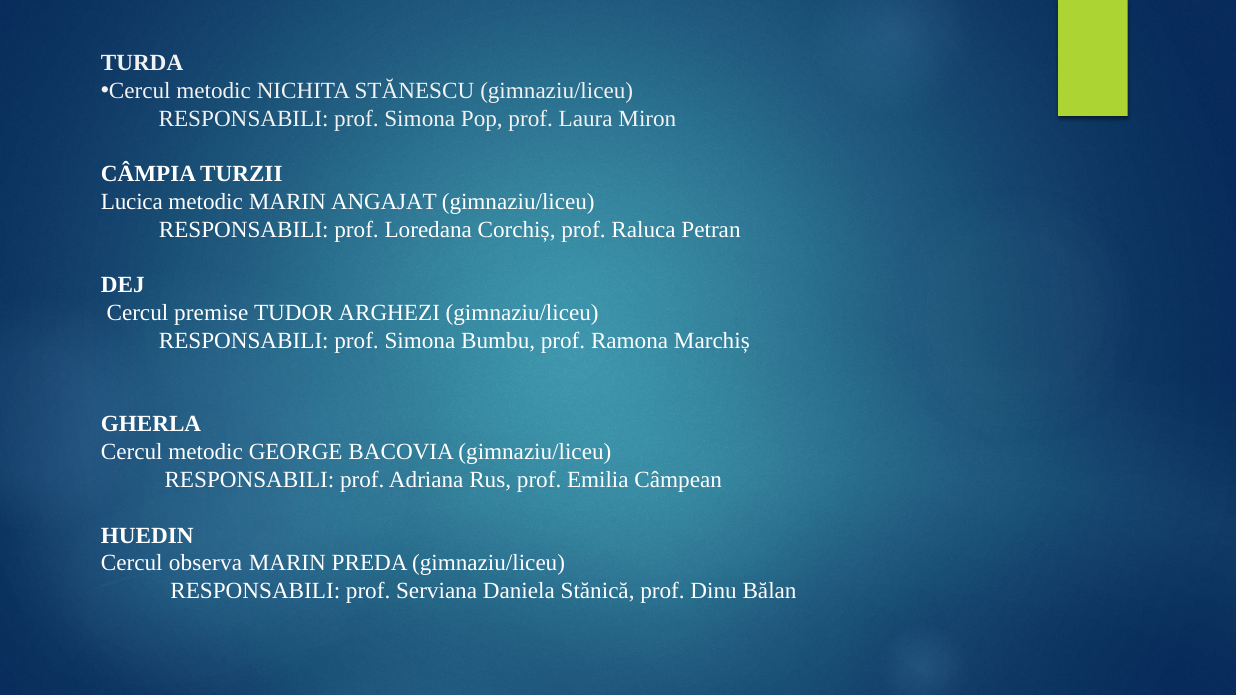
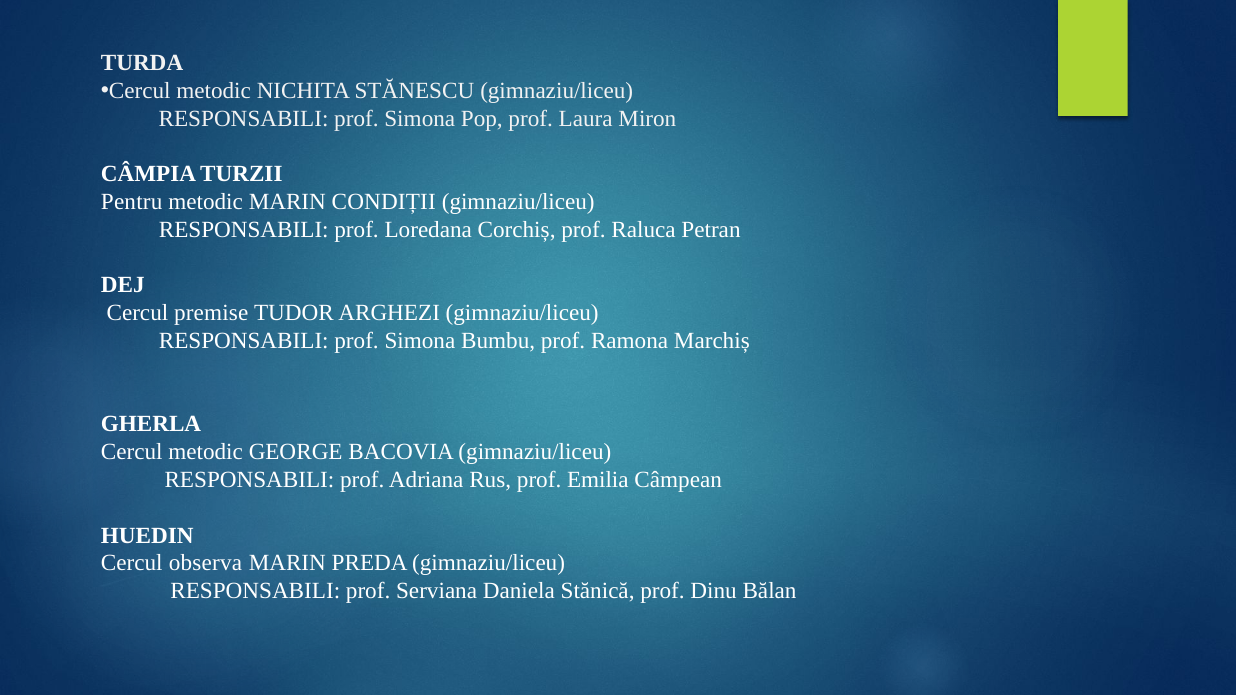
Lucica: Lucica -> Pentru
ANGAJAT: ANGAJAT -> CONDIȚII
